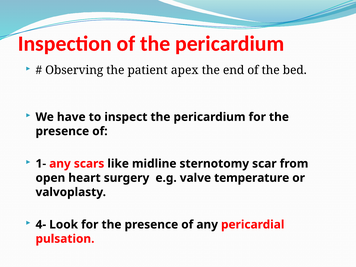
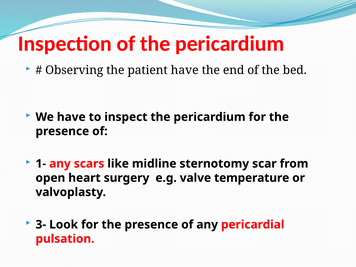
patient apex: apex -> have
4-: 4- -> 3-
